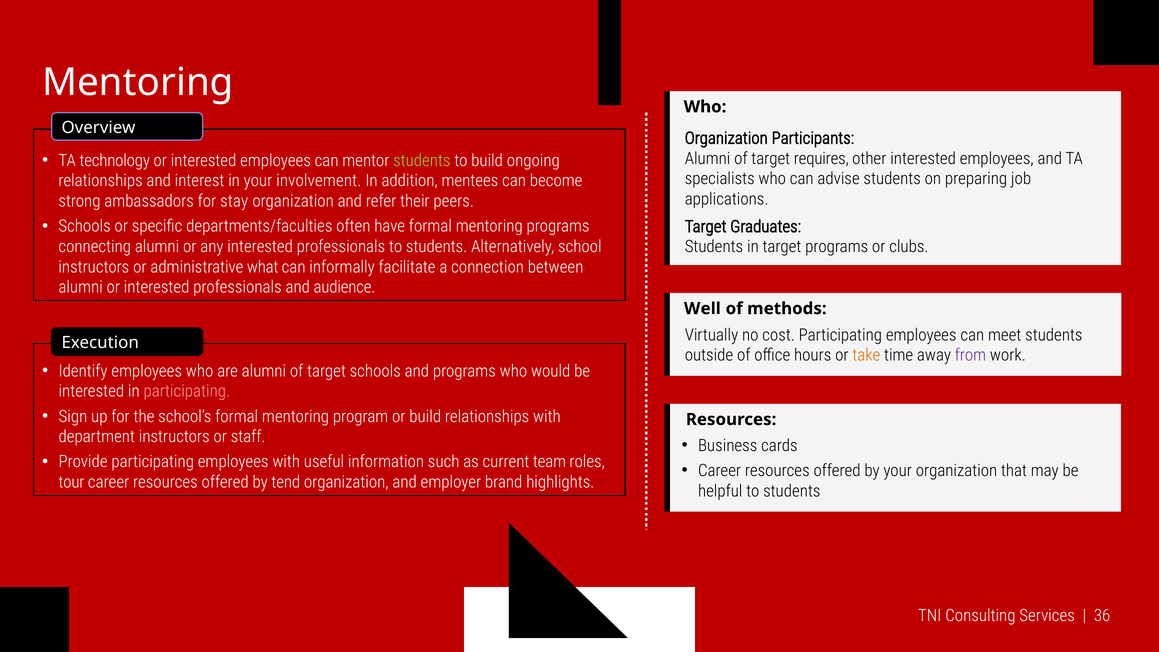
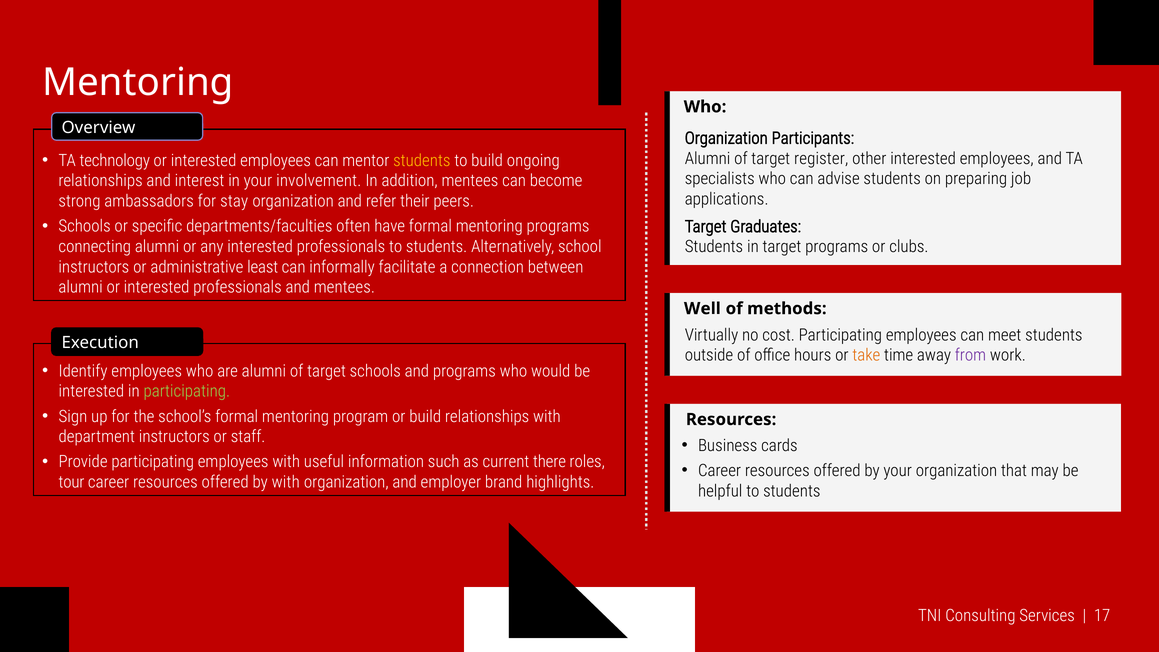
requires: requires -> register
students at (422, 161) colour: light green -> yellow
what: what -> least
and audience: audience -> mentees
participating at (187, 391) colour: pink -> light green
team: team -> there
by tend: tend -> with
36: 36 -> 17
